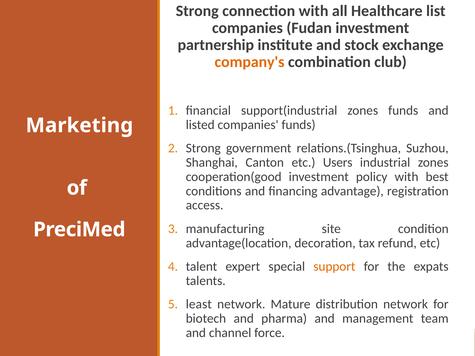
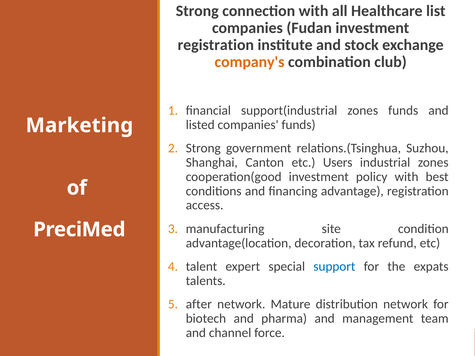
partnership at (216, 45): partnership -> registration
support colour: orange -> blue
least: least -> after
